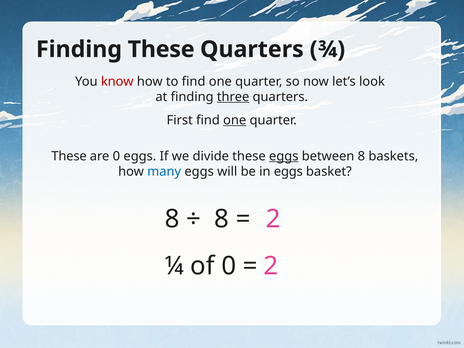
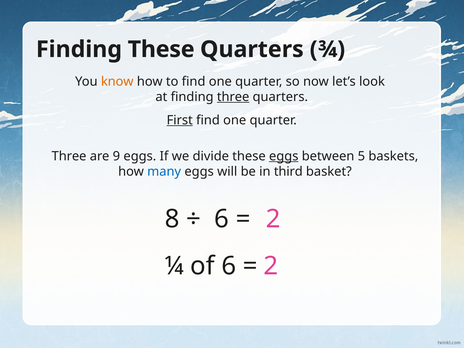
know colour: red -> orange
First underline: none -> present
one at (235, 120) underline: present -> none
These at (69, 156): These -> Three
are 0: 0 -> 9
between 8: 8 -> 5
in eggs: eggs -> third
8 at (222, 219): 8 -> 6
of 0: 0 -> 6
